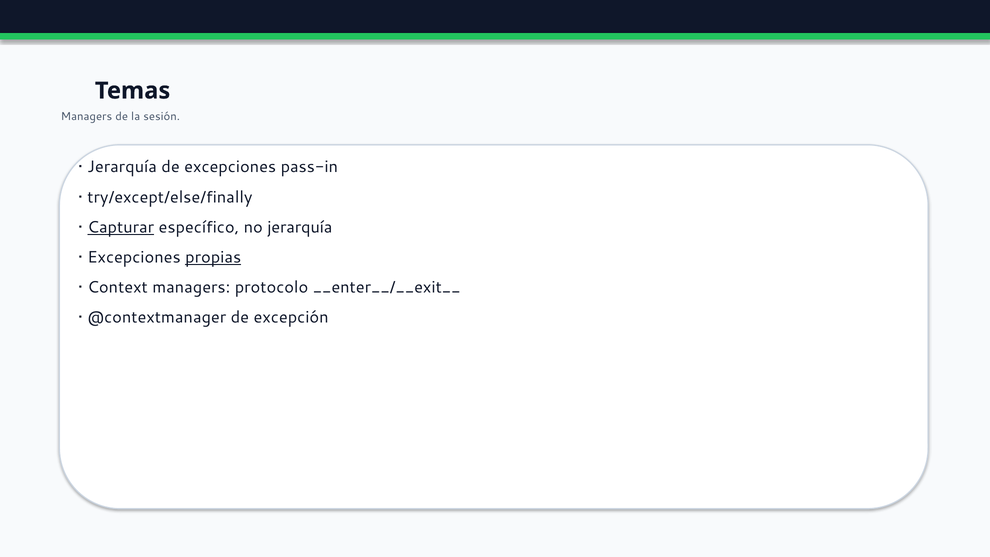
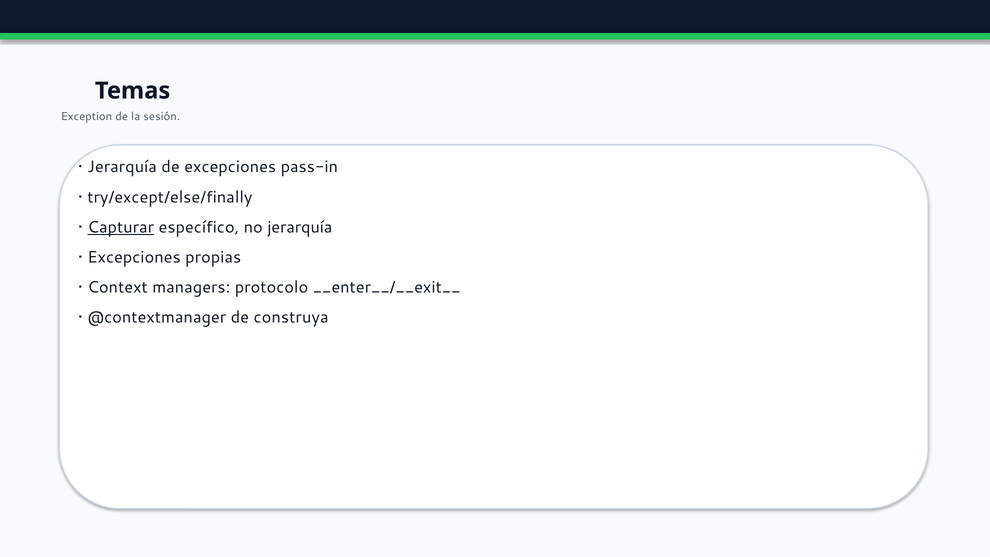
Managers at (86, 117): Managers -> Exception
propias underline: present -> none
excepción: excepción -> construya
